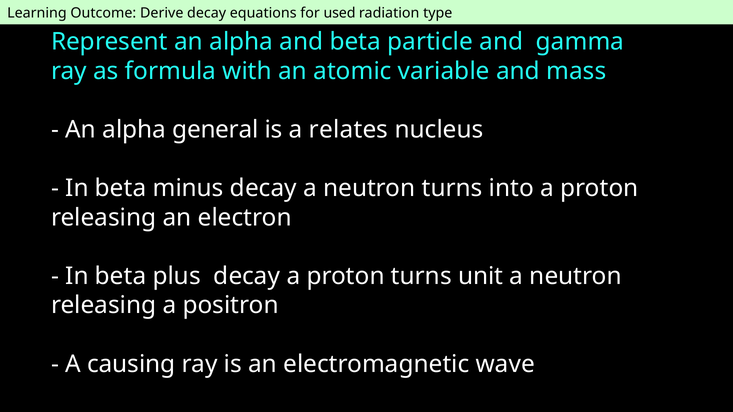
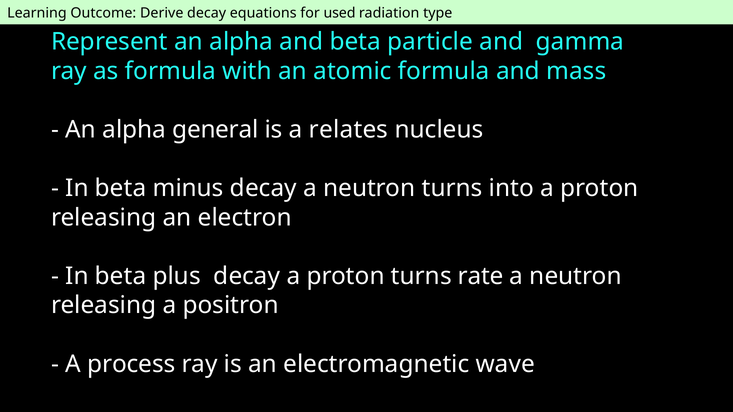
atomic variable: variable -> formula
unit: unit -> rate
causing: causing -> process
